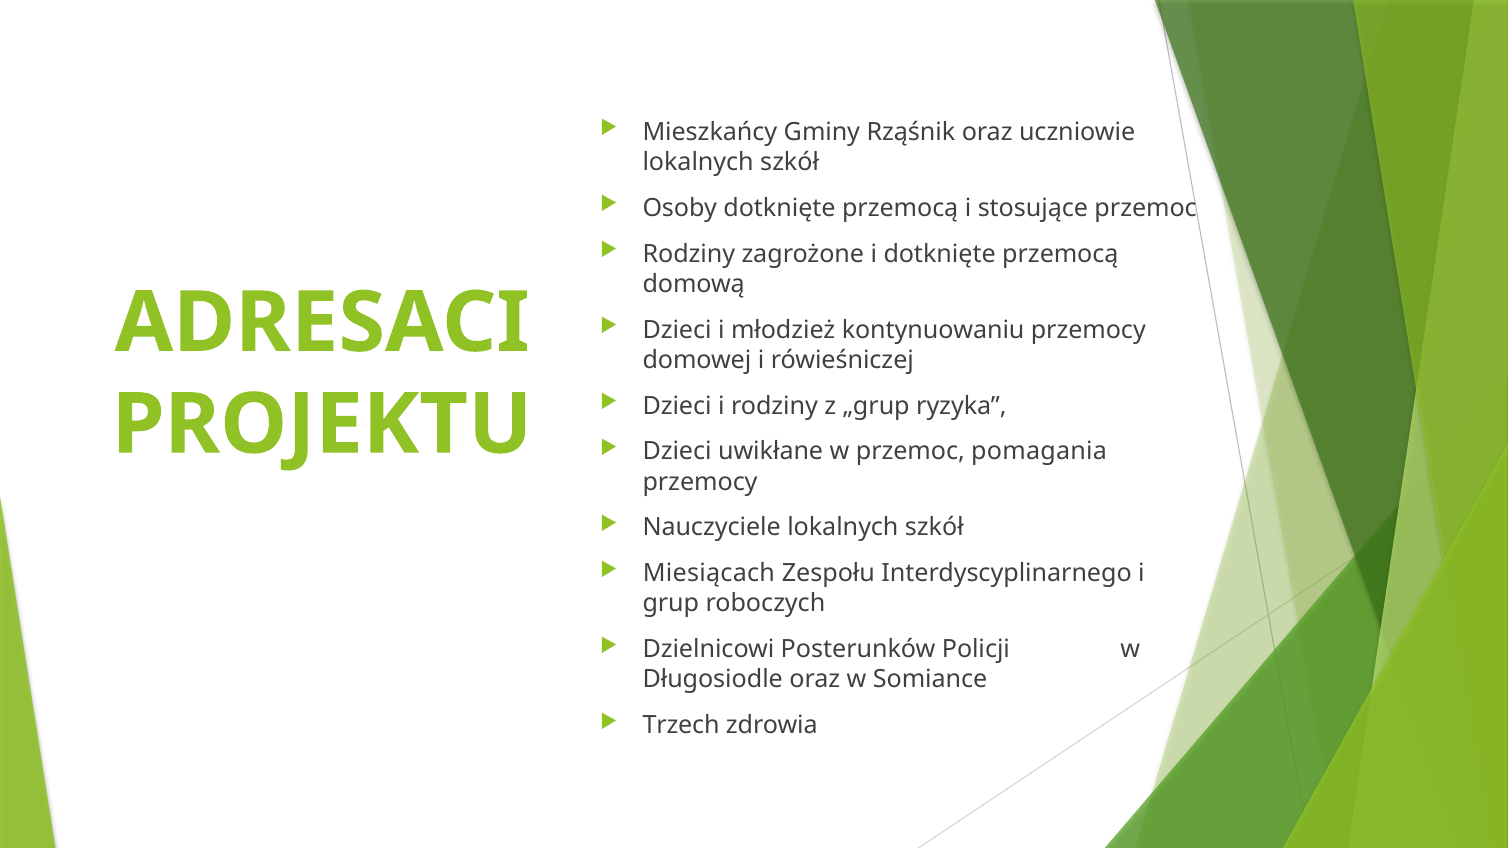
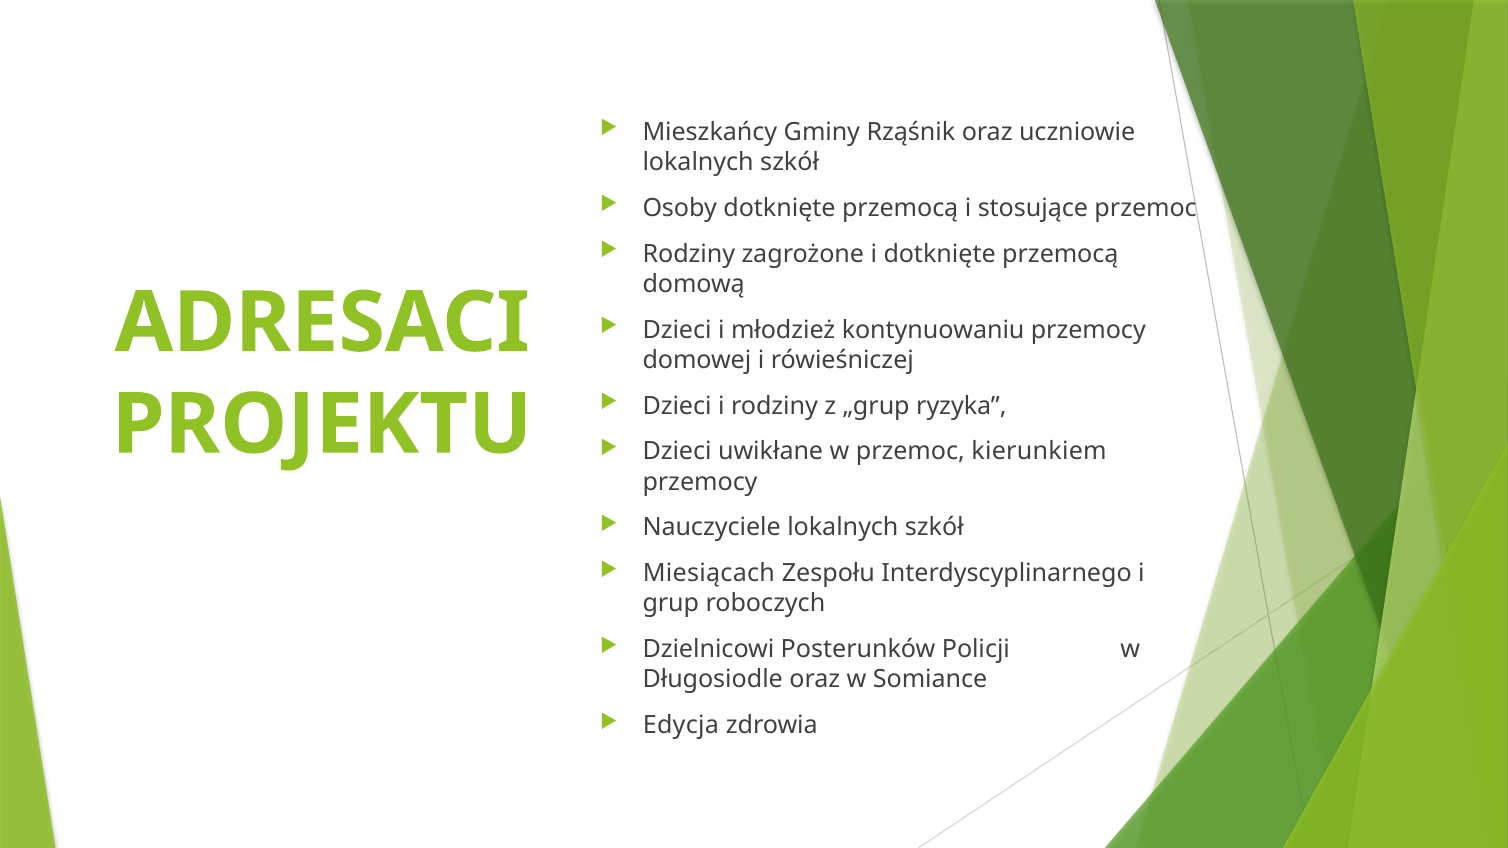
pomagania: pomagania -> kierunkiem
Trzech: Trzech -> Edycja
